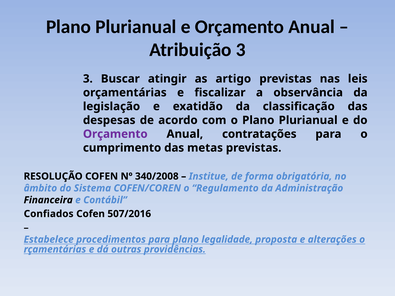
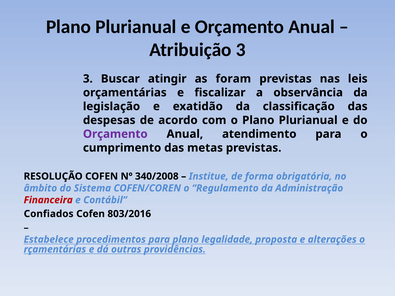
artigo: artigo -> foram
contratações: contratações -> atendimento
Financeira colour: black -> red
507/2016: 507/2016 -> 803/2016
